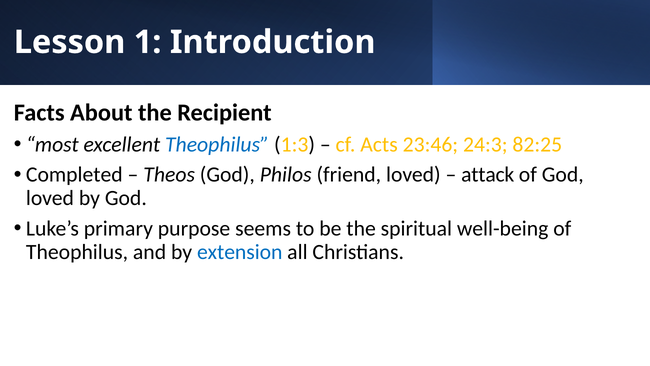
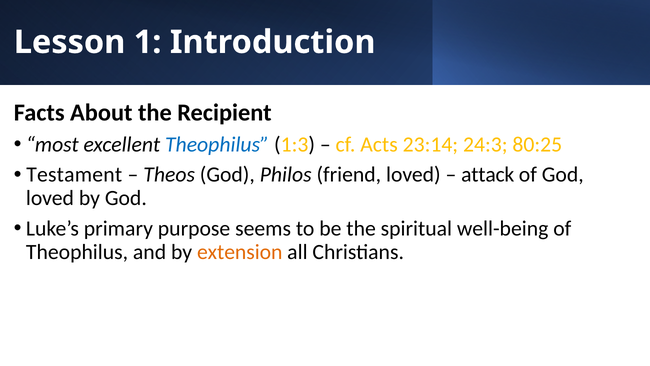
23:46: 23:46 -> 23:14
82:25: 82:25 -> 80:25
Completed: Completed -> Testament
extension colour: blue -> orange
